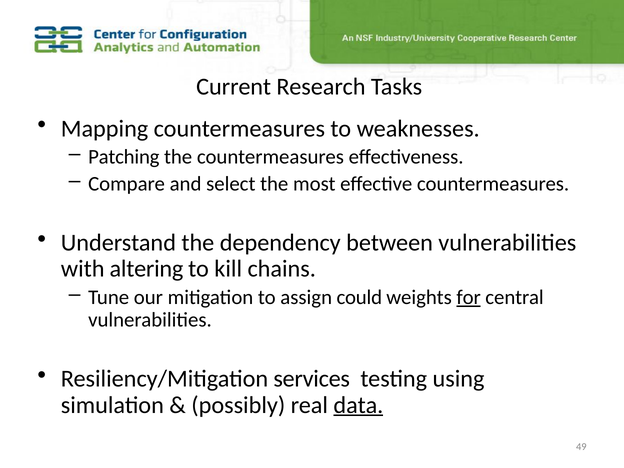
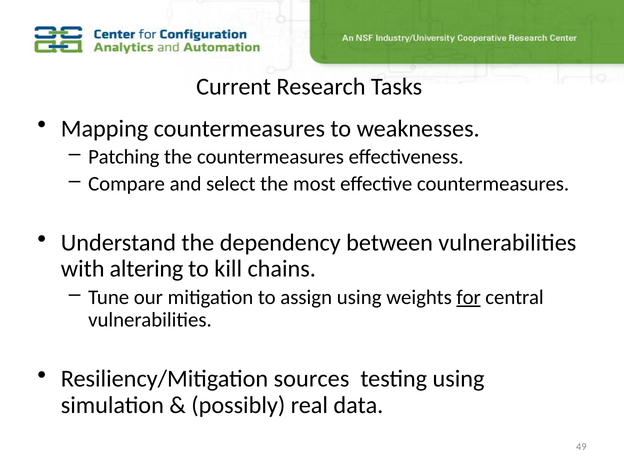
assign could: could -> using
services: services -> sources
data underline: present -> none
